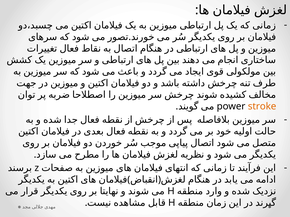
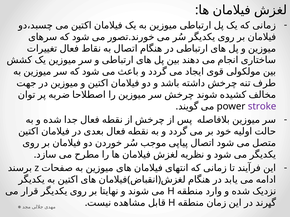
stroke colour: orange -> purple
